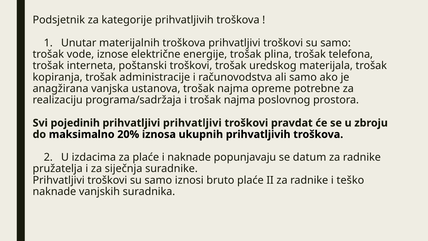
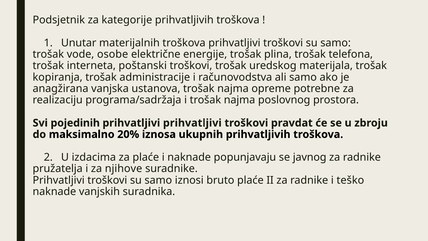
iznose: iznose -> osobe
datum: datum -> javnog
siječnja: siječnja -> njihove
